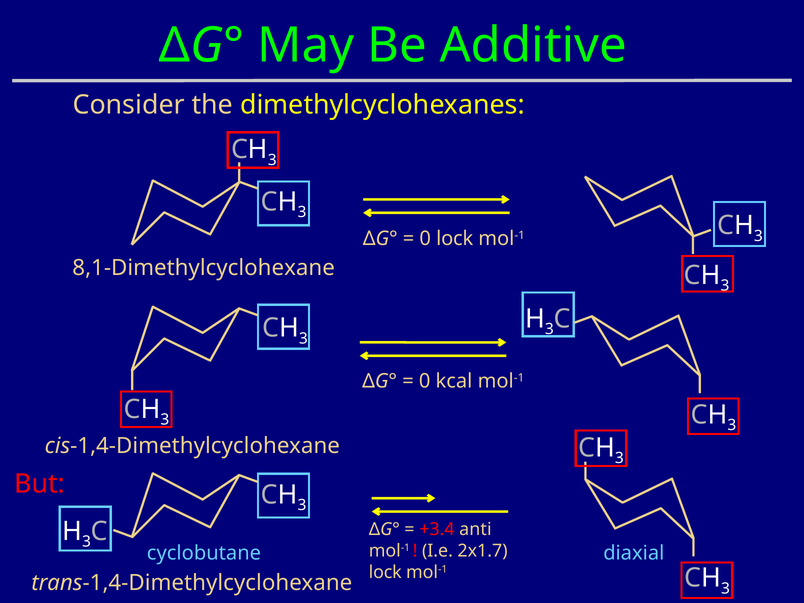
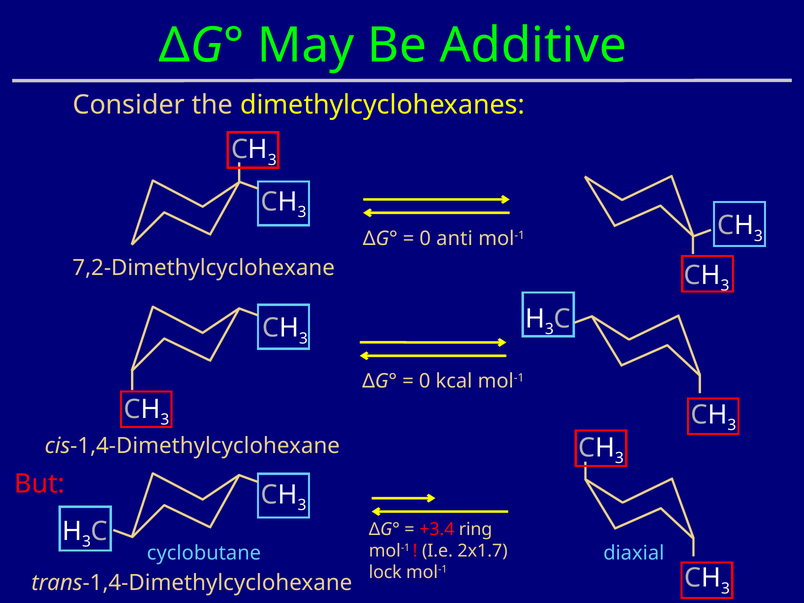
0 lock: lock -> anti
8,1-Dimethylcyclohexane: 8,1-Dimethylcyclohexane -> 7,2-Dimethylcyclohexane
anti: anti -> ring
